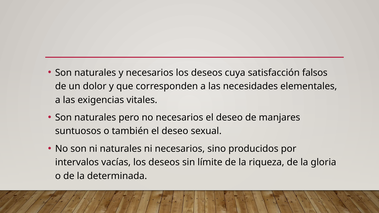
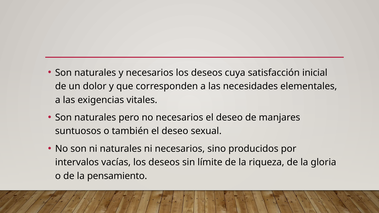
falsos: falsos -> inicial
determinada: determinada -> pensamiento
